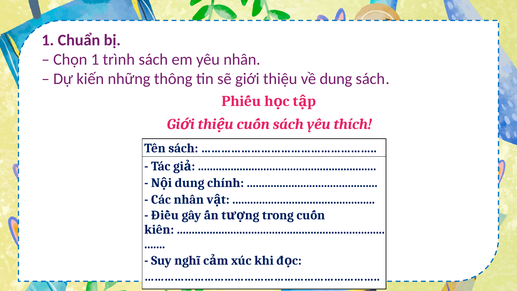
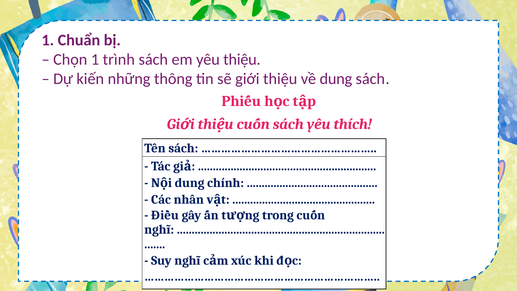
yêu nhân: nhân -> thiệu
kiến at (159, 230): kiến -> nghĩ
